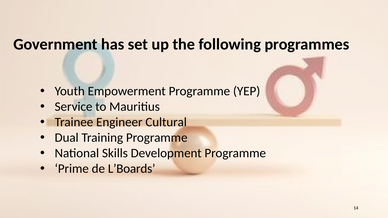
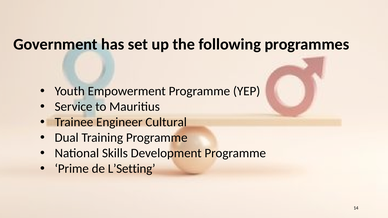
L’Boards: L’Boards -> L’Setting
